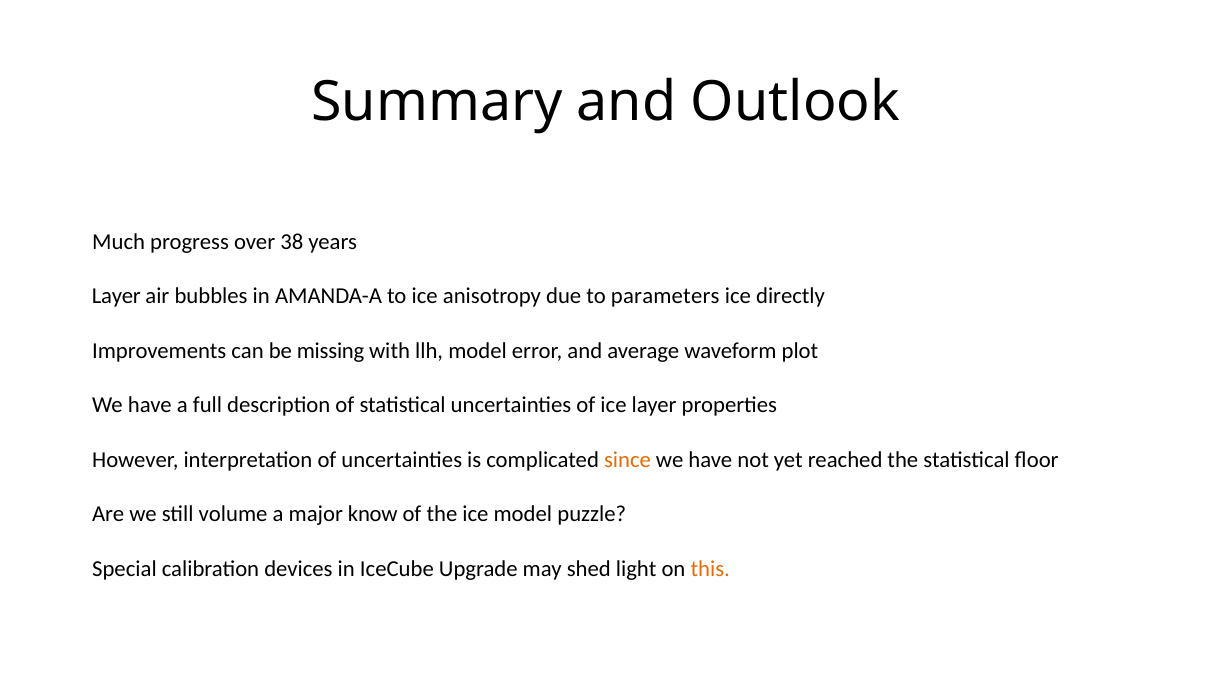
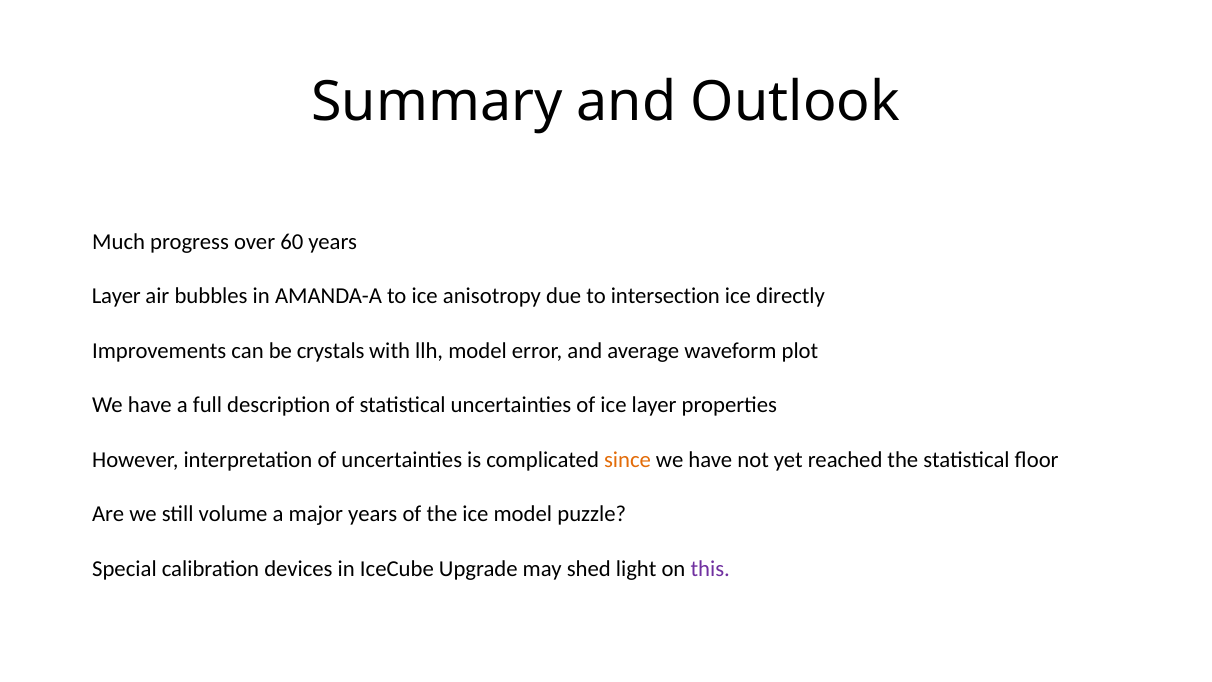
38: 38 -> 60
parameters: parameters -> intersection
missing: missing -> crystals
major know: know -> years
this colour: orange -> purple
